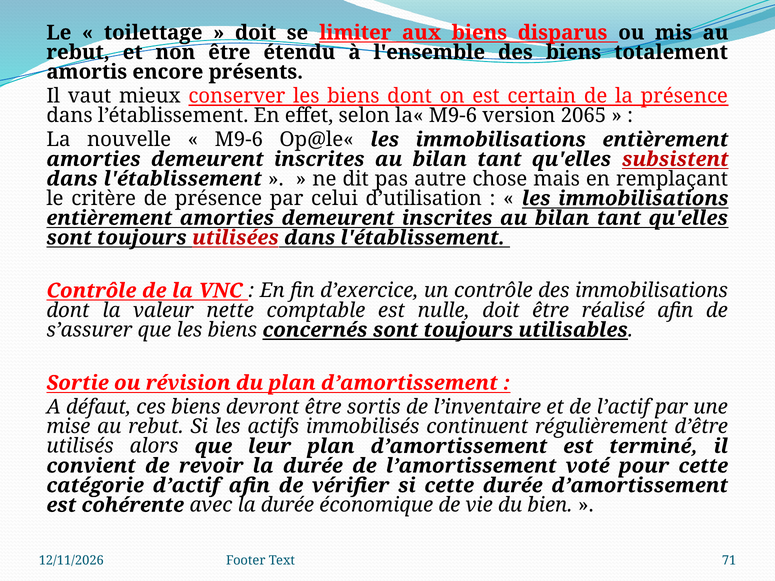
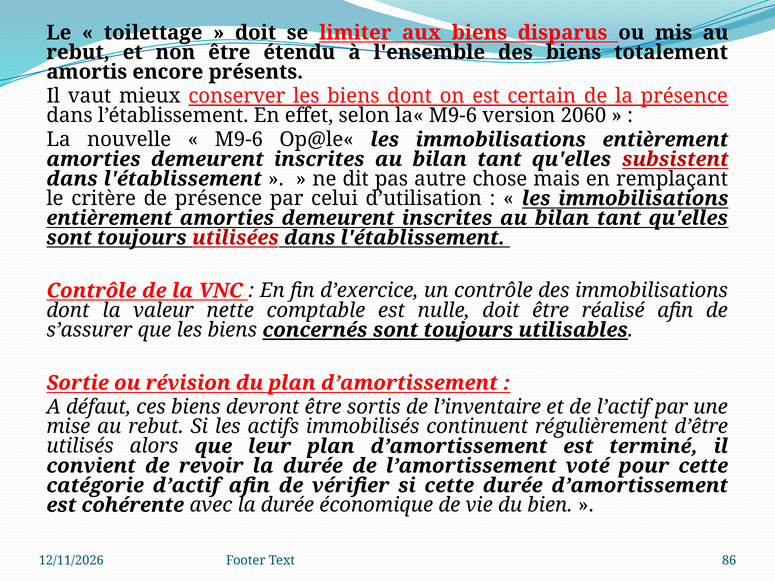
2065: 2065 -> 2060
71: 71 -> 86
